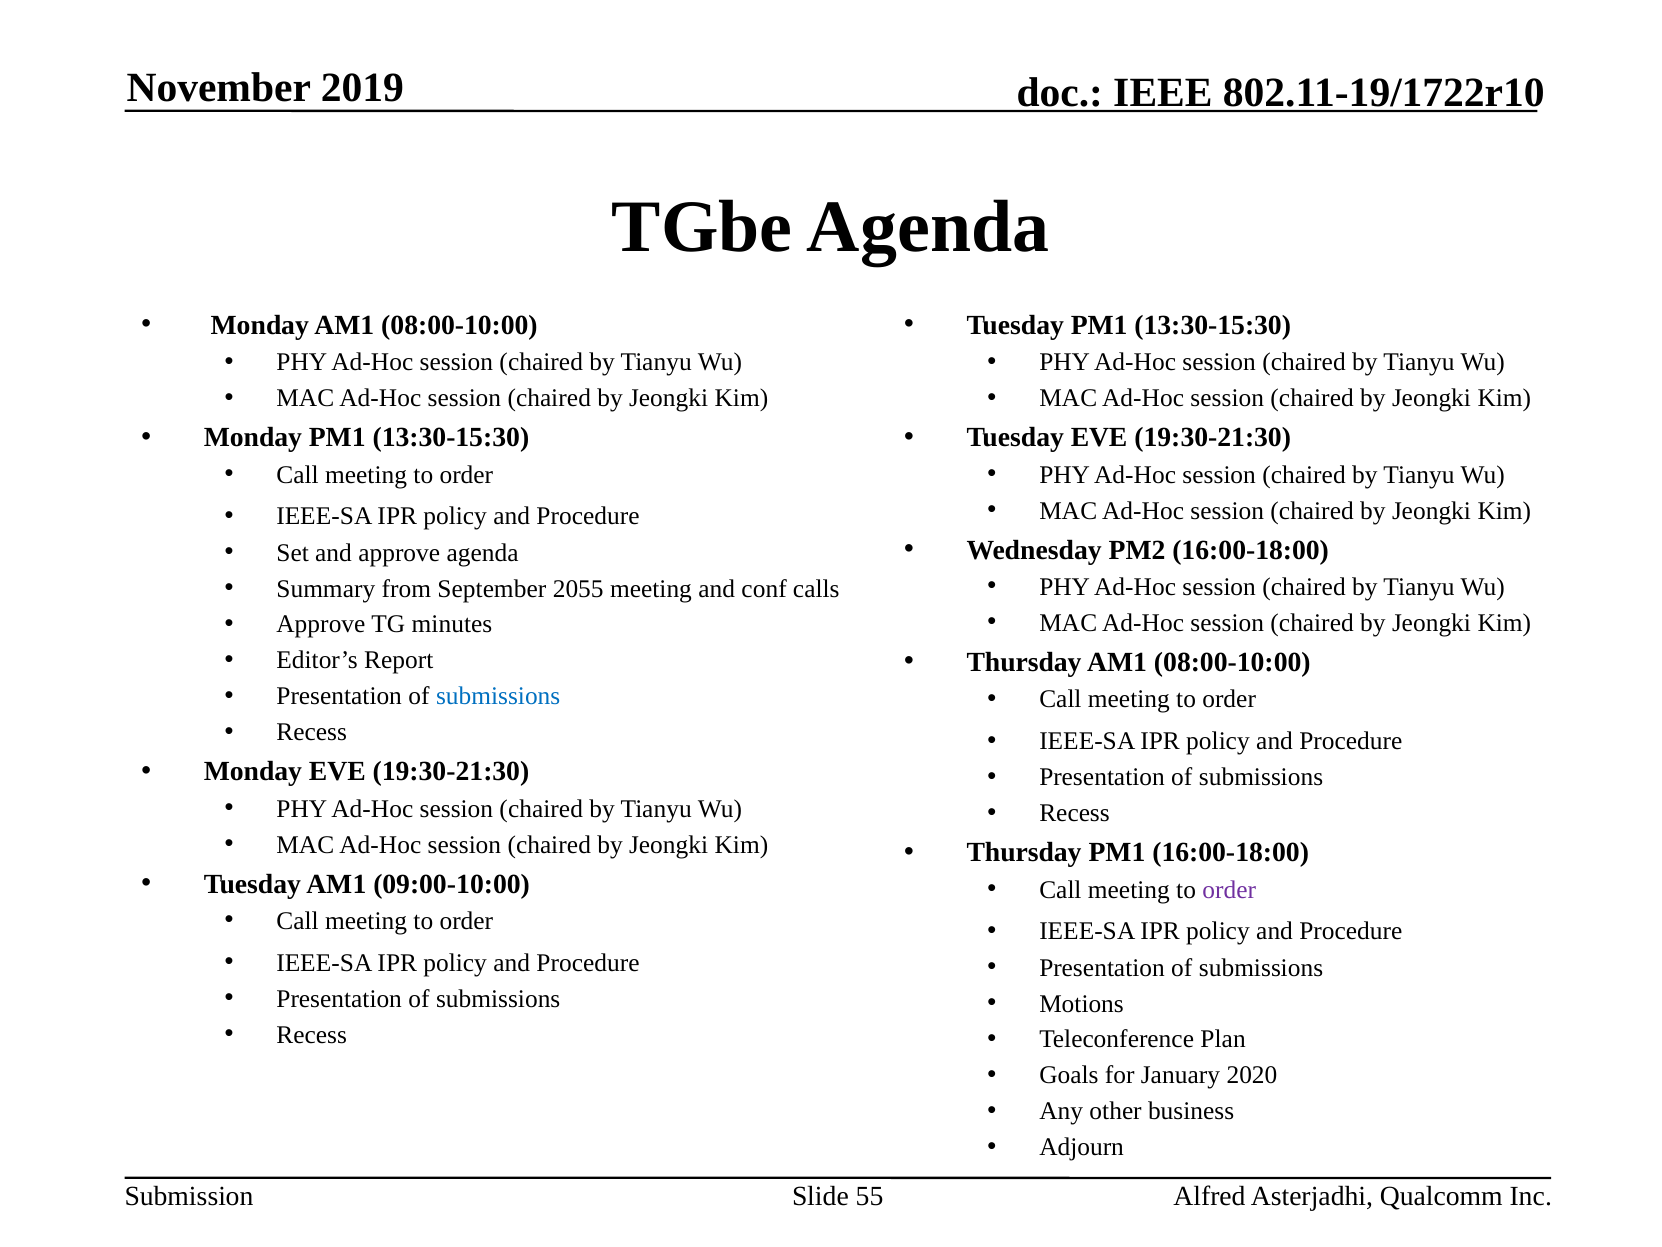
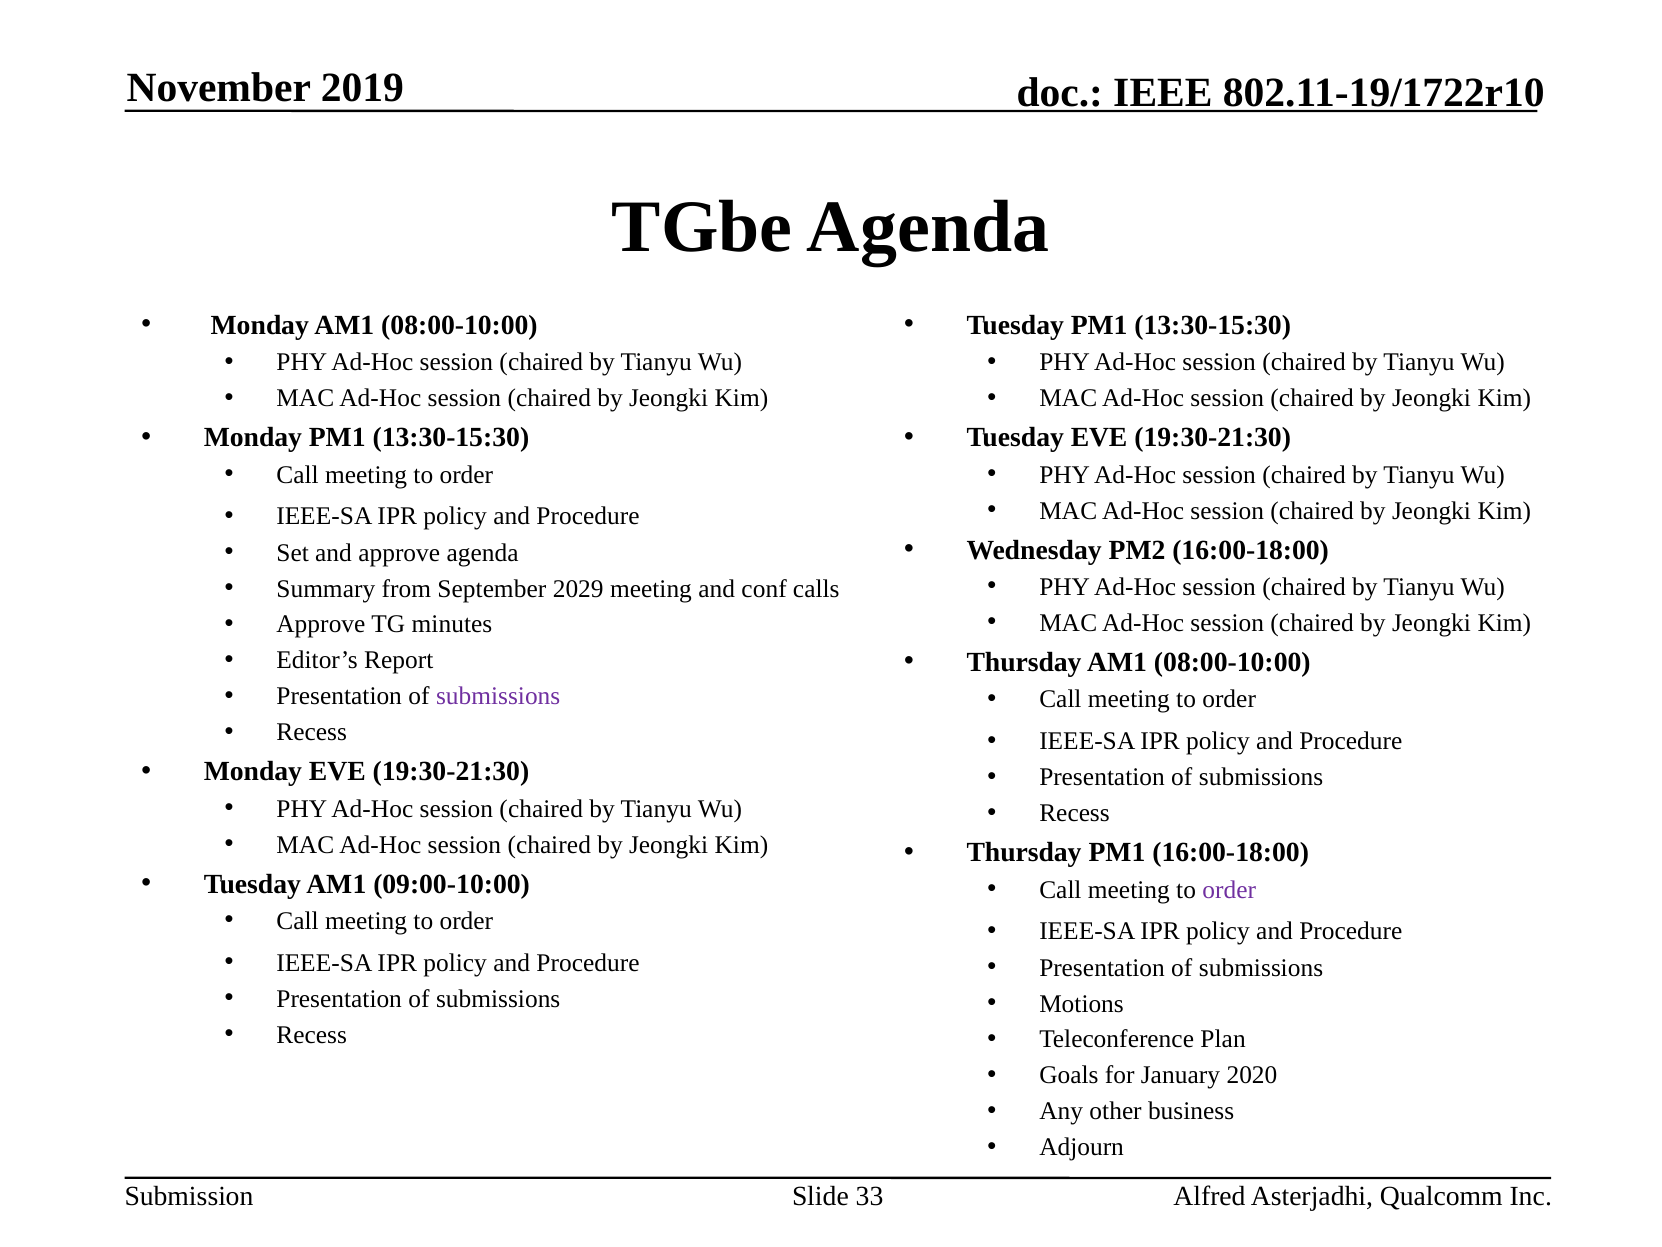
2055: 2055 -> 2029
submissions at (498, 696) colour: blue -> purple
55: 55 -> 33
